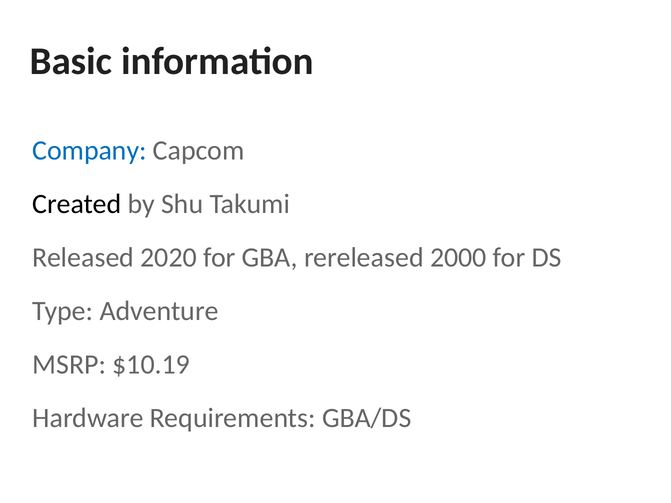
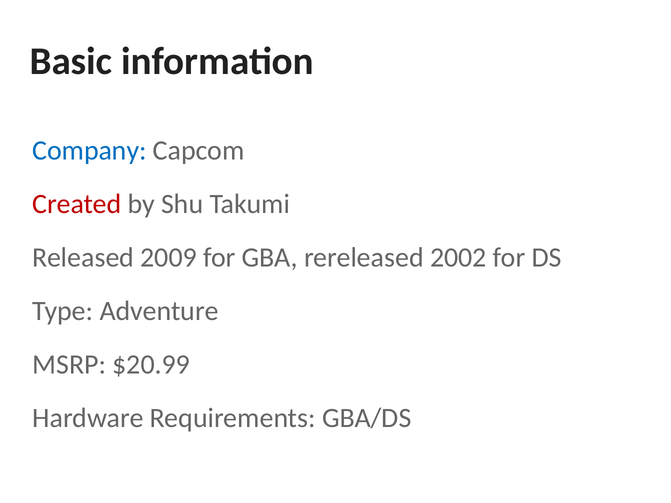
Created colour: black -> red
2020: 2020 -> 2009
2000: 2000 -> 2002
$10.19: $10.19 -> $20.99
